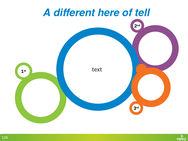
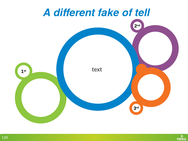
here: here -> fake
